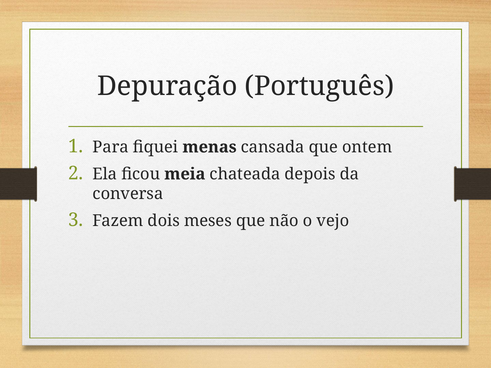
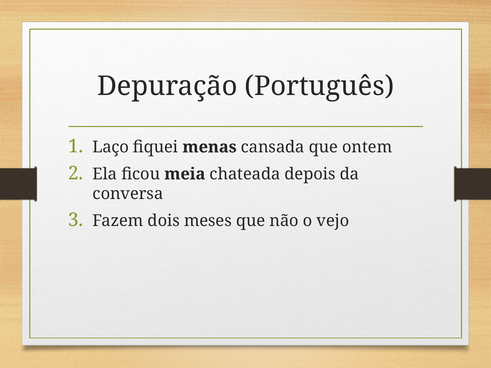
Para: Para -> Laço
